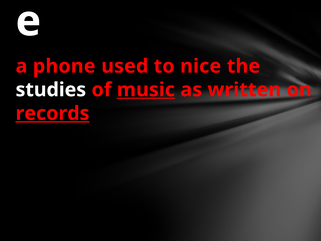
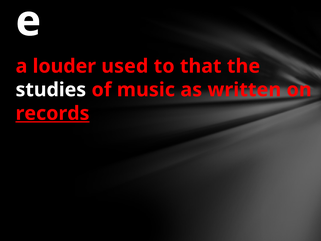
phone: phone -> louder
nice: nice -> that
music underline: present -> none
